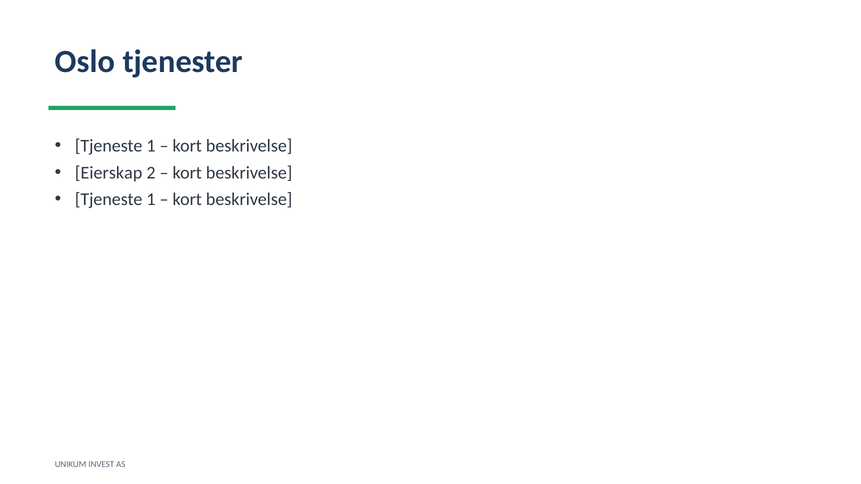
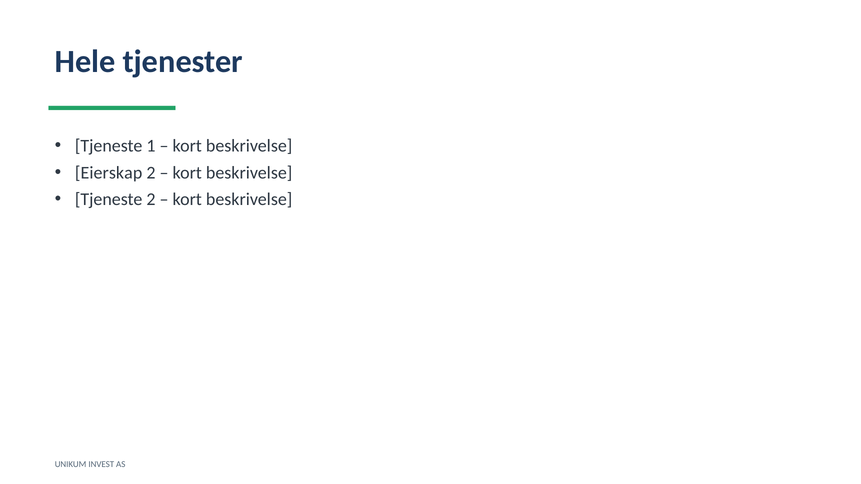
Oslo: Oslo -> Hele
1 at (151, 200): 1 -> 2
